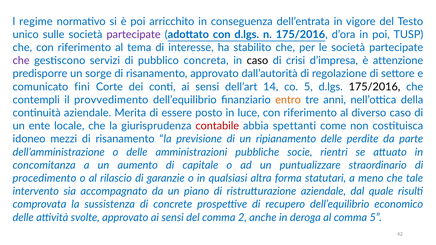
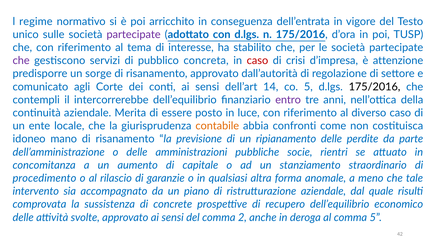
caso at (257, 61) colour: black -> red
fini: fini -> agli
provvedimento: provvedimento -> intercorrerebbe
entro colour: orange -> purple
contabile colour: red -> orange
spettanti: spettanti -> confronti
mezzi: mezzi -> mano
puntualizzare: puntualizzare -> stanziamento
statutari: statutari -> anomale
